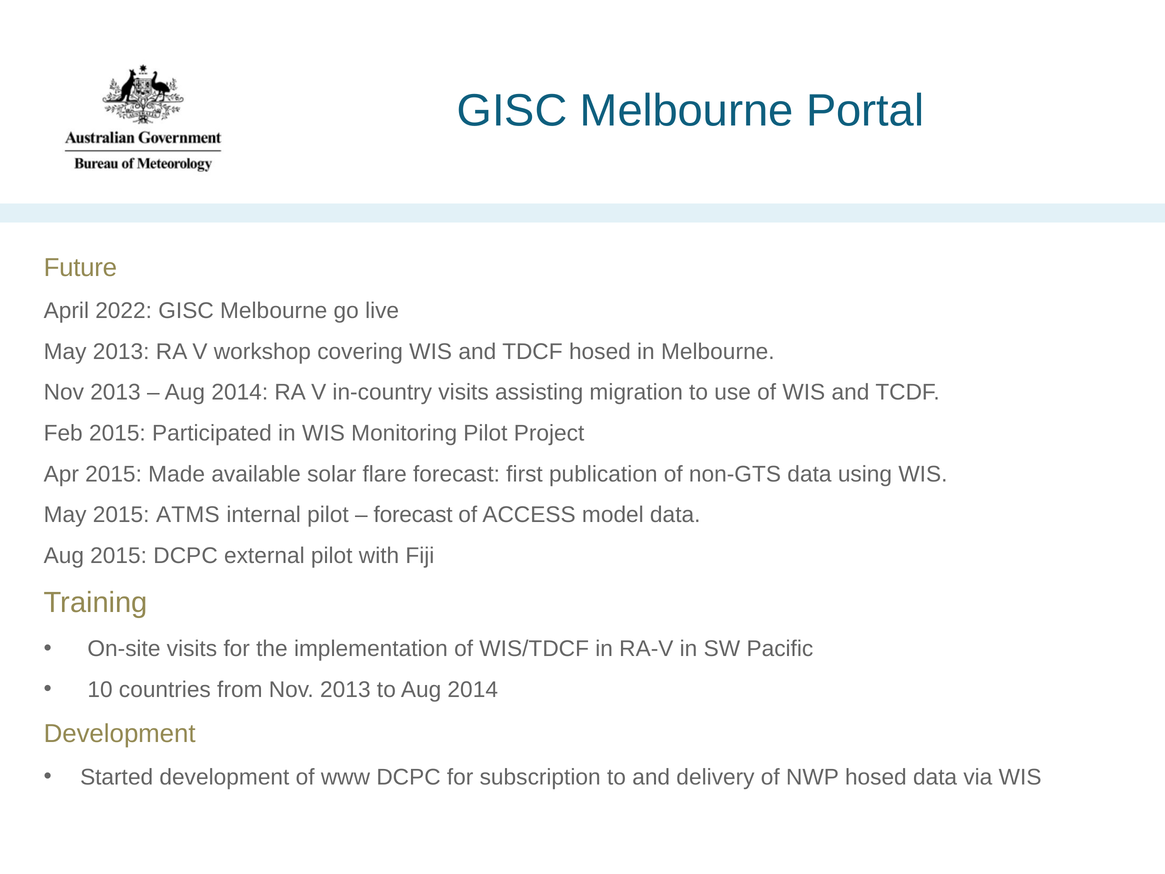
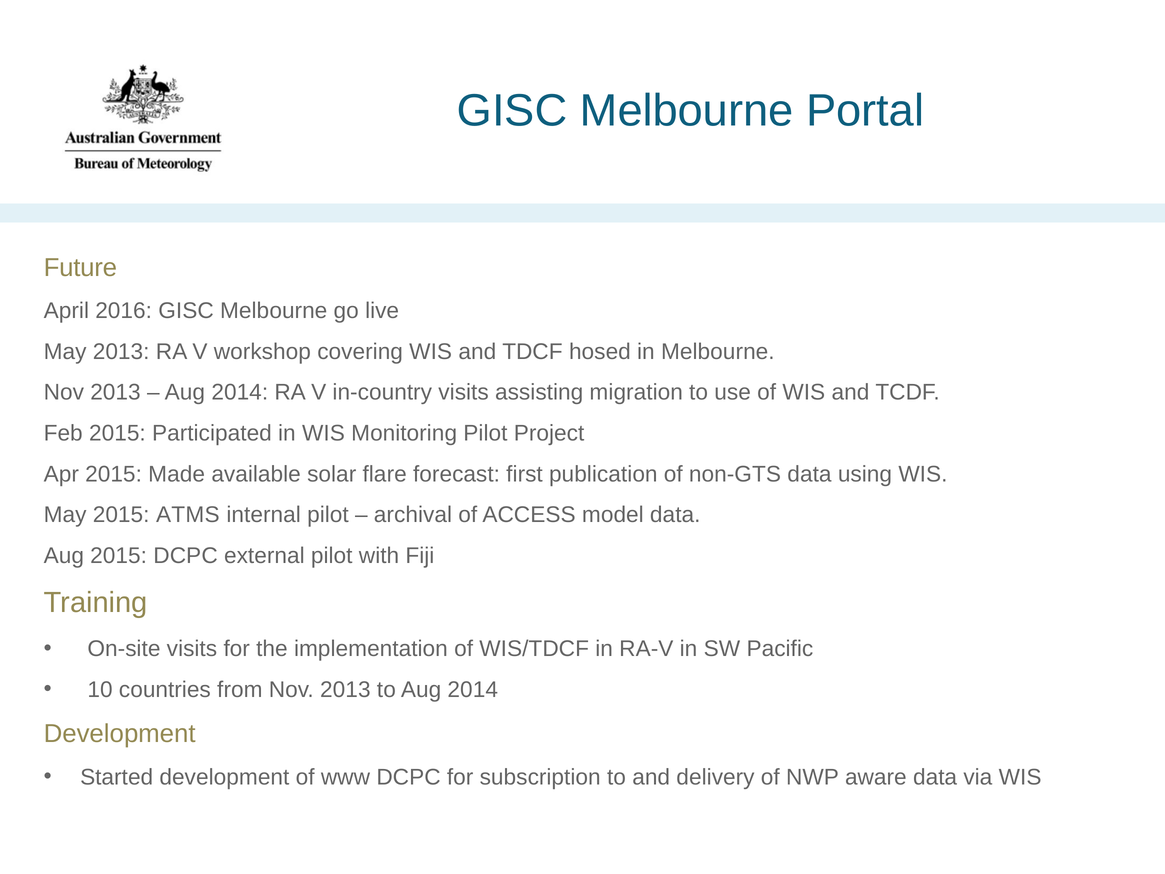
2022: 2022 -> 2016
forecast at (413, 515): forecast -> archival
NWP hosed: hosed -> aware
